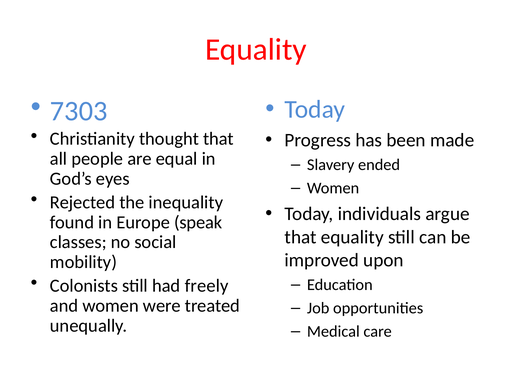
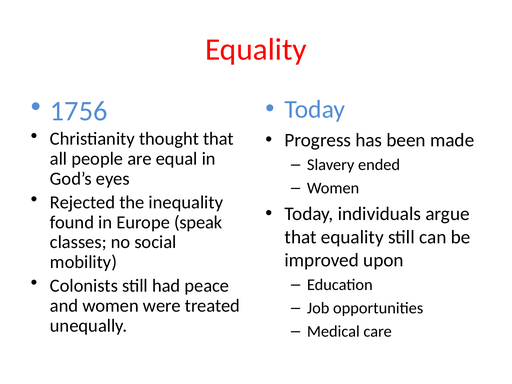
7303: 7303 -> 1756
freely: freely -> peace
